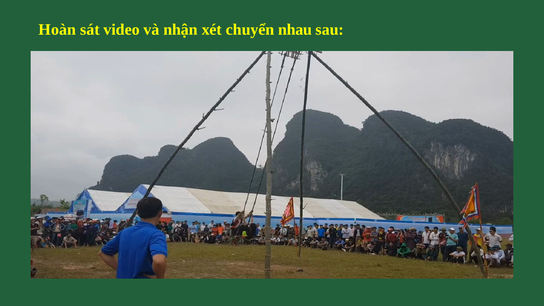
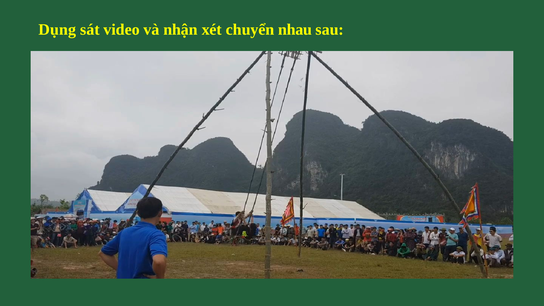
Hoàn: Hoàn -> Dụng
